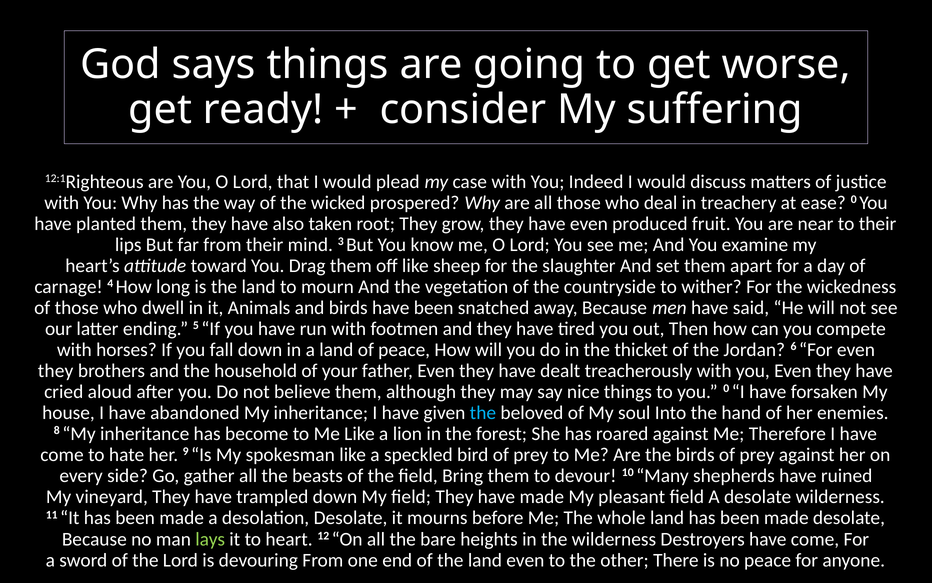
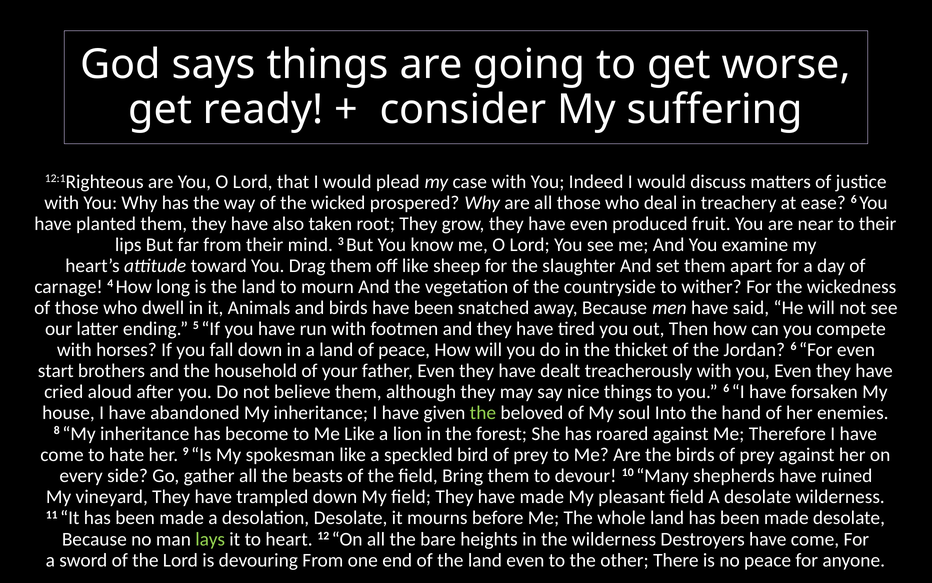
ease 0: 0 -> 6
they at (56, 371): they -> start
you 0: 0 -> 6
the at (483, 413) colour: light blue -> light green
